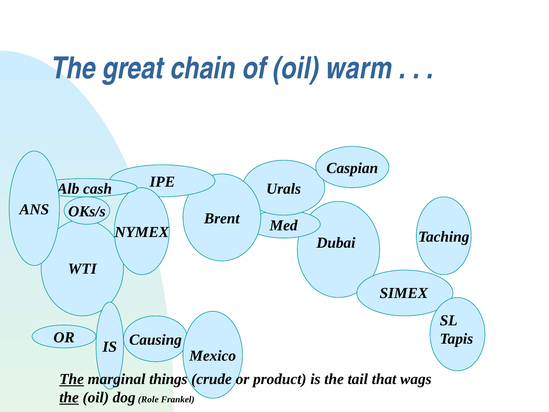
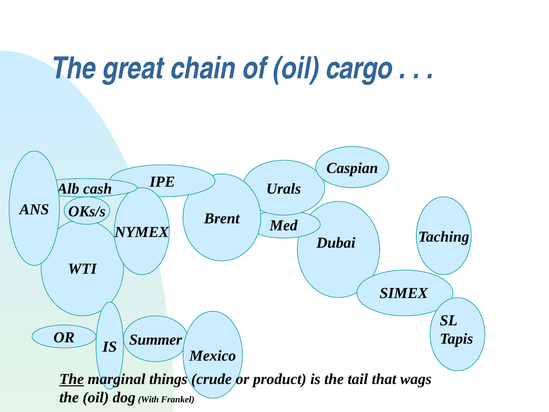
warm: warm -> cargo
Causing: Causing -> Summer
the at (69, 397) underline: present -> none
Role: Role -> With
